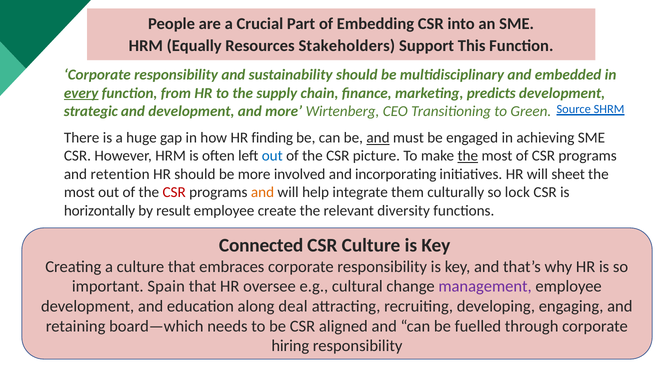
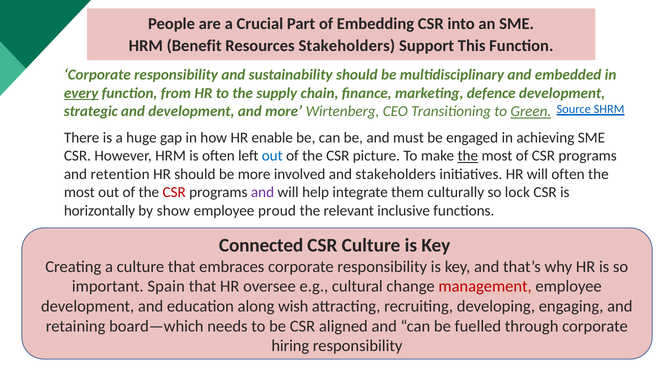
Equally: Equally -> Benefit
predicts: predicts -> defence
Green underline: none -> present
finding: finding -> enable
and at (378, 138) underline: present -> none
and incorporating: incorporating -> stakeholders
will sheet: sheet -> often
and at (263, 193) colour: orange -> purple
result: result -> show
create: create -> proud
diversity: diversity -> inclusive
management colour: purple -> red
deal: deal -> wish
